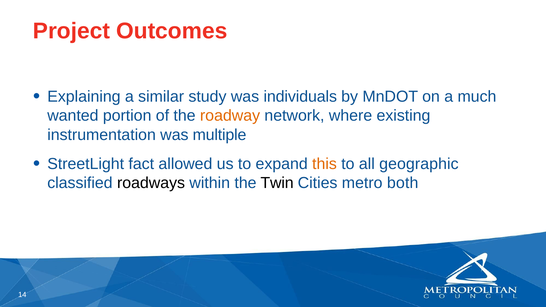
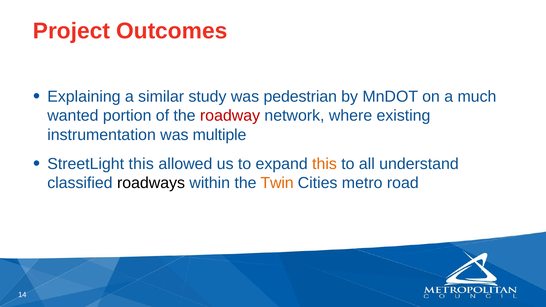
individuals: individuals -> pedestrian
roadway colour: orange -> red
StreetLight fact: fact -> this
geographic: geographic -> understand
Twin colour: black -> orange
both: both -> road
